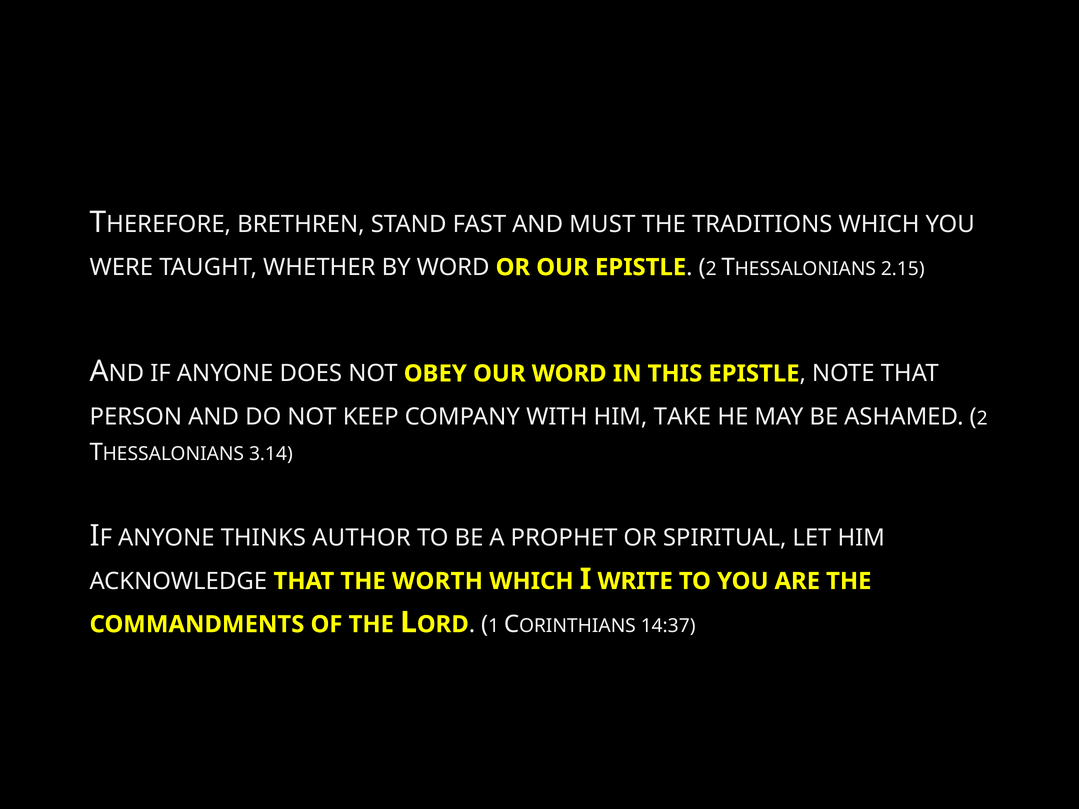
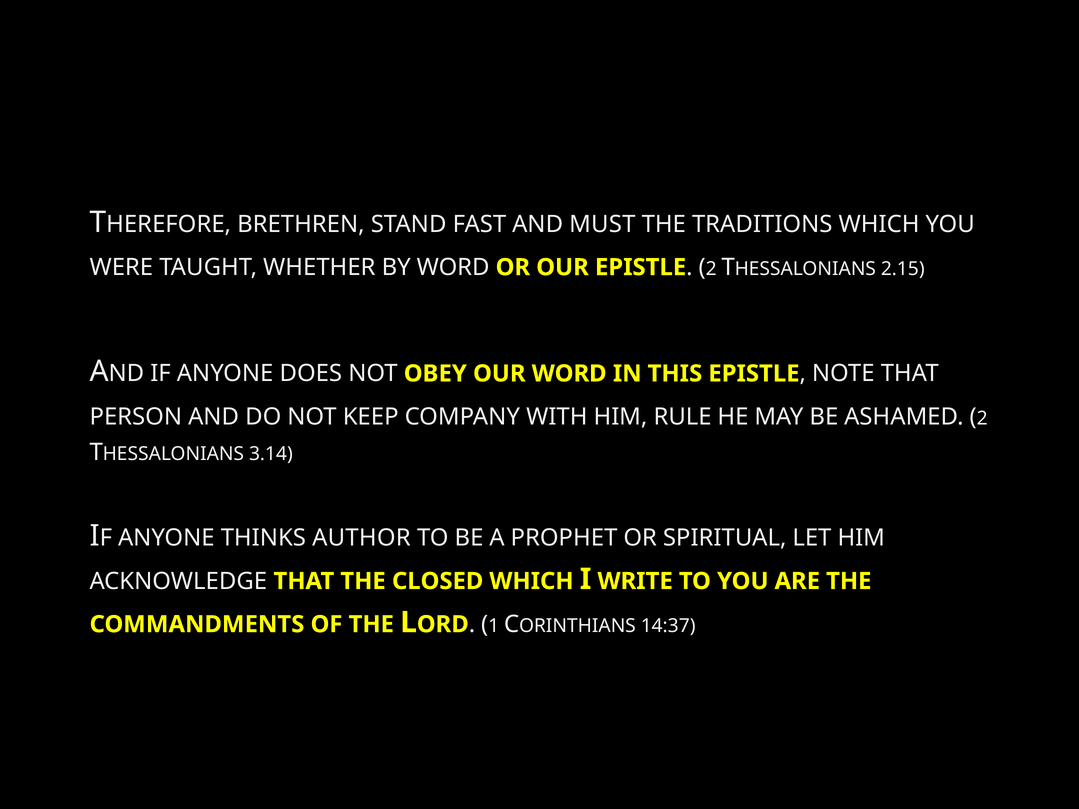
TAKE: TAKE -> RULE
WORTH: WORTH -> CLOSED
